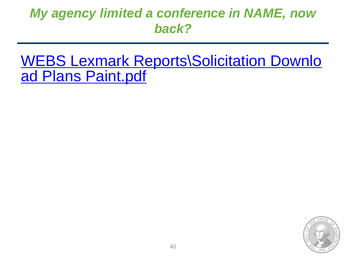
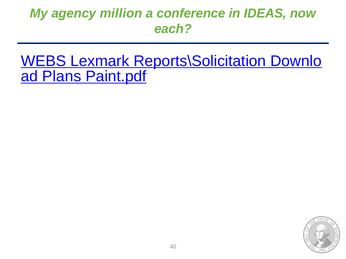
limited: limited -> million
NAME: NAME -> IDEAS
back: back -> each
